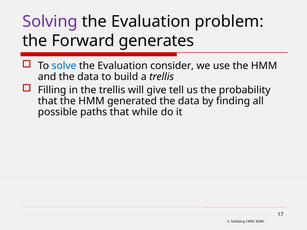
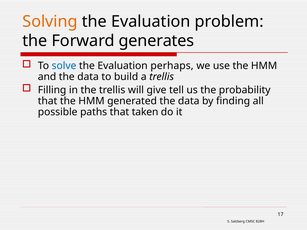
Solving colour: purple -> orange
consider: consider -> perhaps
while: while -> taken
